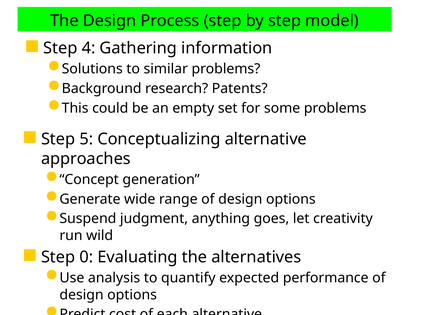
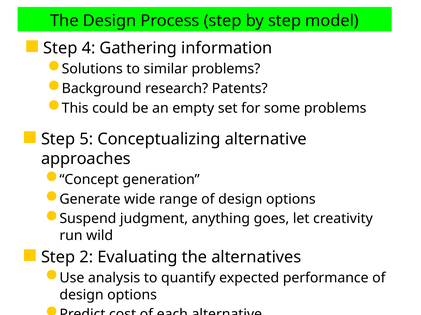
0: 0 -> 2
